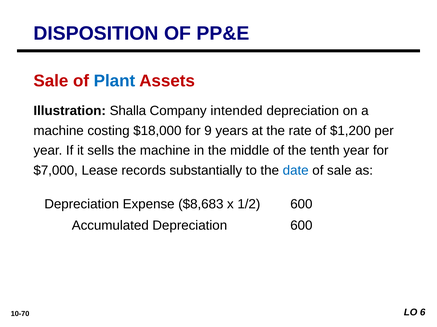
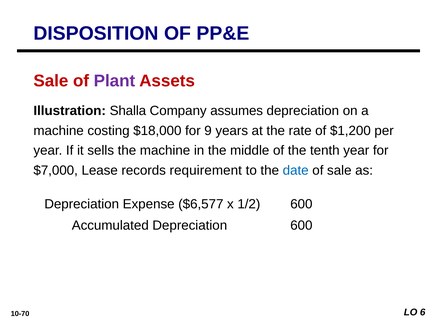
Plant colour: blue -> purple
intended: intended -> assumes
substantially: substantially -> requirement
$8,683: $8,683 -> $6,577
